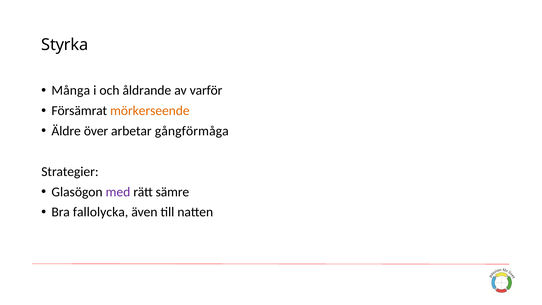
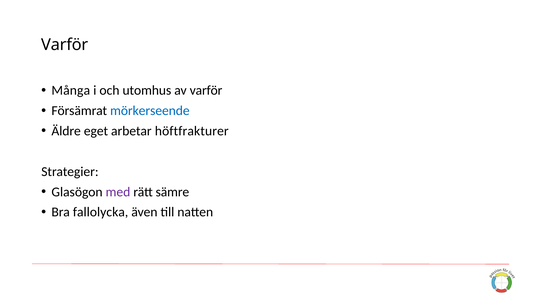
Styrka at (65, 45): Styrka -> Varför
åldrande: åldrande -> utomhus
mörkerseende colour: orange -> blue
över: över -> eget
gångförmåga: gångförmåga -> höftfrakturer
